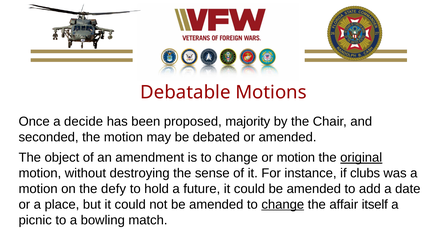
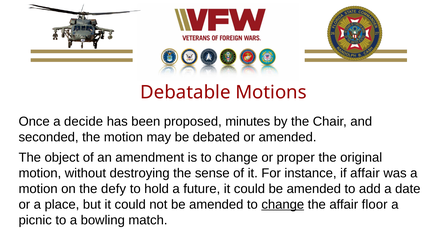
majority: majority -> minutes
or motion: motion -> proper
original underline: present -> none
if clubs: clubs -> affair
itself: itself -> floor
